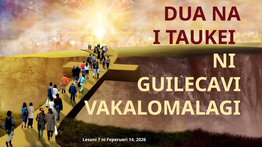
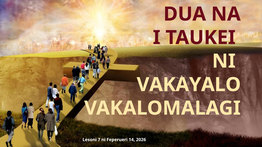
GUILECAVI: GUILECAVI -> VAKAYALO
